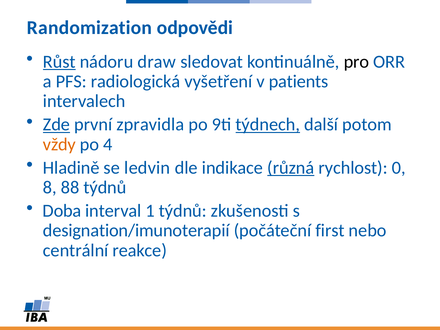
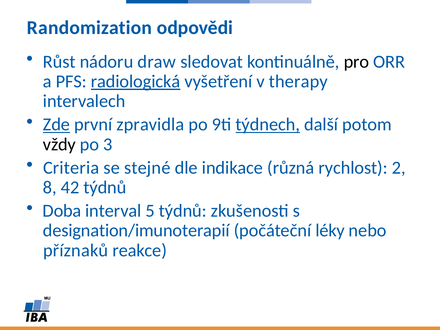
Růst underline: present -> none
radiologická underline: none -> present
patients: patients -> therapy
vždy colour: orange -> black
4: 4 -> 3
Hladině: Hladině -> Criteria
ledvin: ledvin -> stejné
různá underline: present -> none
0: 0 -> 2
88: 88 -> 42
1: 1 -> 5
first: first -> léky
centrální: centrální -> příznaků
